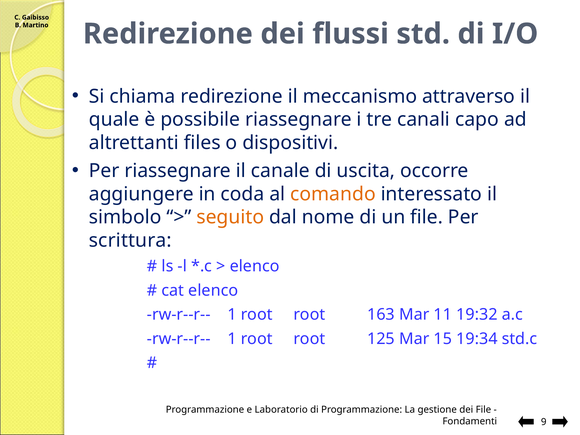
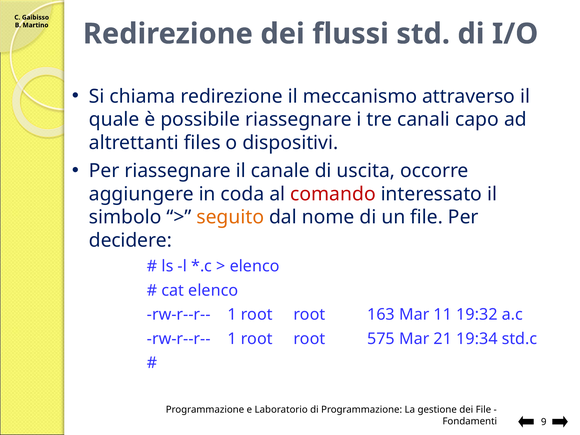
comando colour: orange -> red
scrittura: scrittura -> decidere
125: 125 -> 575
15: 15 -> 21
